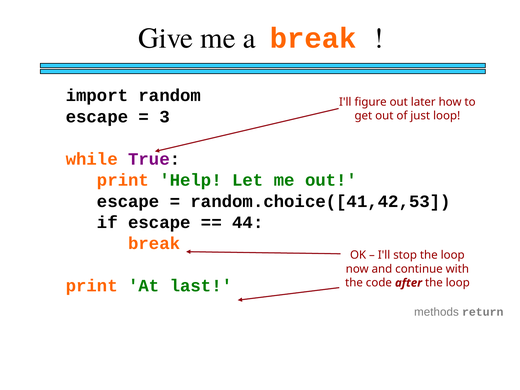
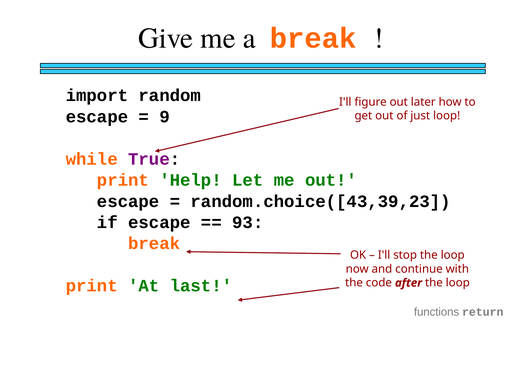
3: 3 -> 9
random.choice([41,42,53: random.choice([41,42,53 -> random.choice([43,39,23
44: 44 -> 93
methods: methods -> functions
